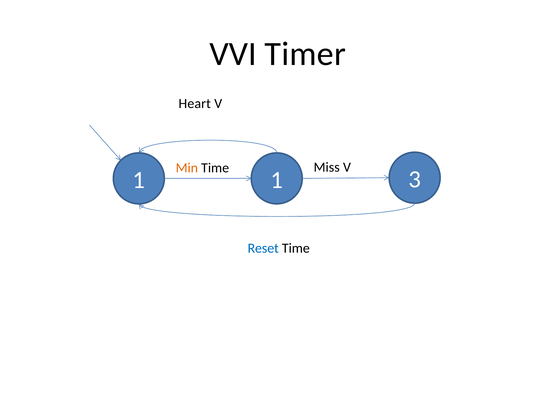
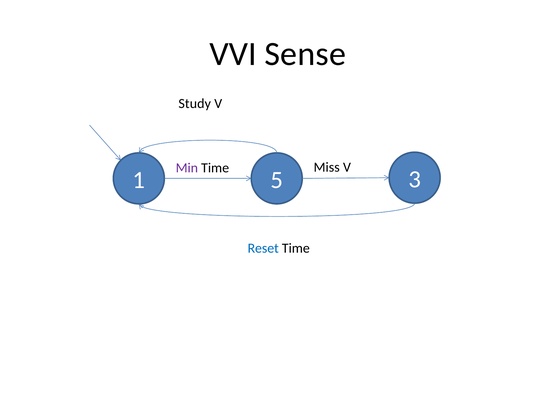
Timer: Timer -> Sense
Heart: Heart -> Study
Min colour: orange -> purple
1 1: 1 -> 5
